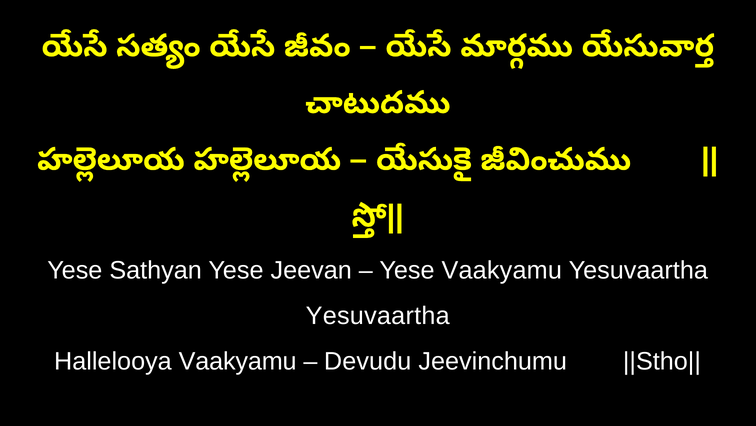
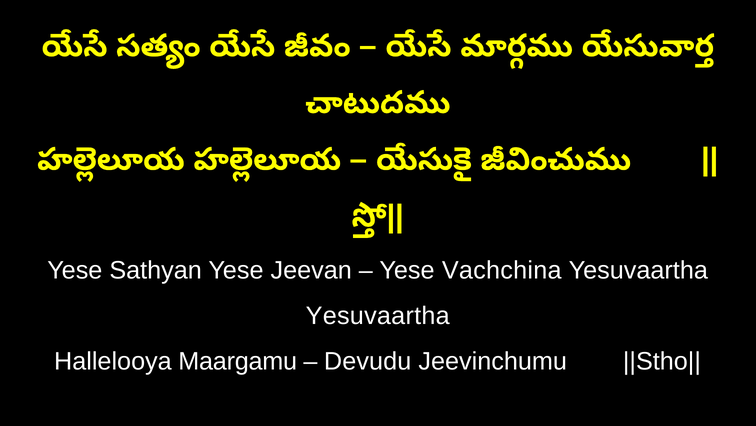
Yese Vaakyamu: Vaakyamu -> Vachchina
Hallelooya Vaakyamu: Vaakyamu -> Maargamu
